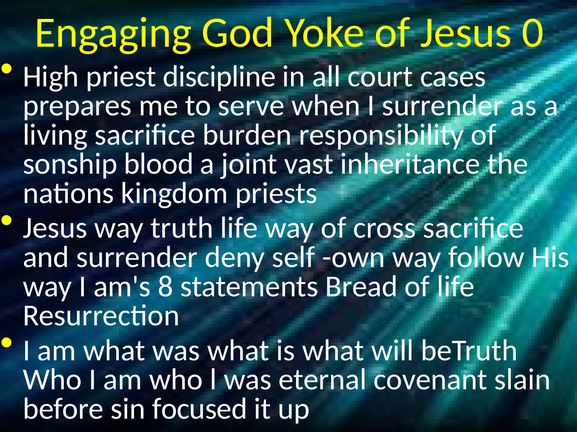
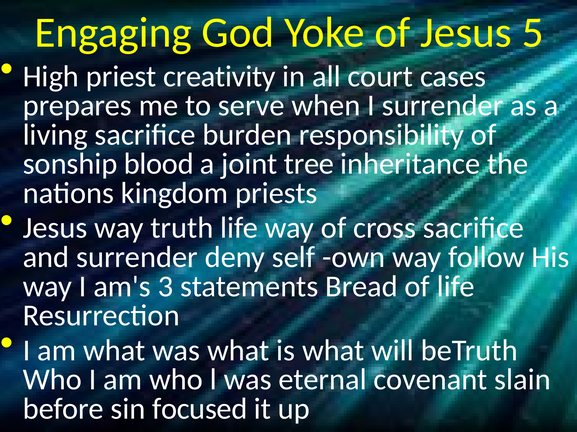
0: 0 -> 5
discipline: discipline -> creativity
vast: vast -> tree
8: 8 -> 3
